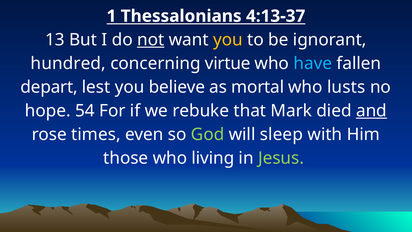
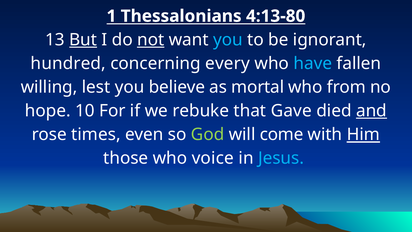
4:13-37: 4:13-37 -> 4:13-80
But underline: none -> present
you at (228, 40) colour: yellow -> light blue
virtue: virtue -> every
depart: depart -> willing
lusts: lusts -> from
54: 54 -> 10
Mark: Mark -> Gave
sleep: sleep -> come
Him underline: none -> present
living: living -> voice
Jesus colour: light green -> light blue
